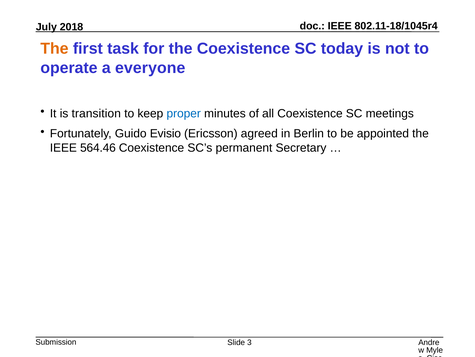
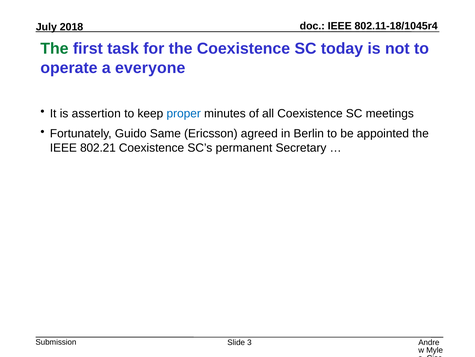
The at (54, 49) colour: orange -> green
transition: transition -> assertion
Evisio: Evisio -> Same
564.46: 564.46 -> 802.21
